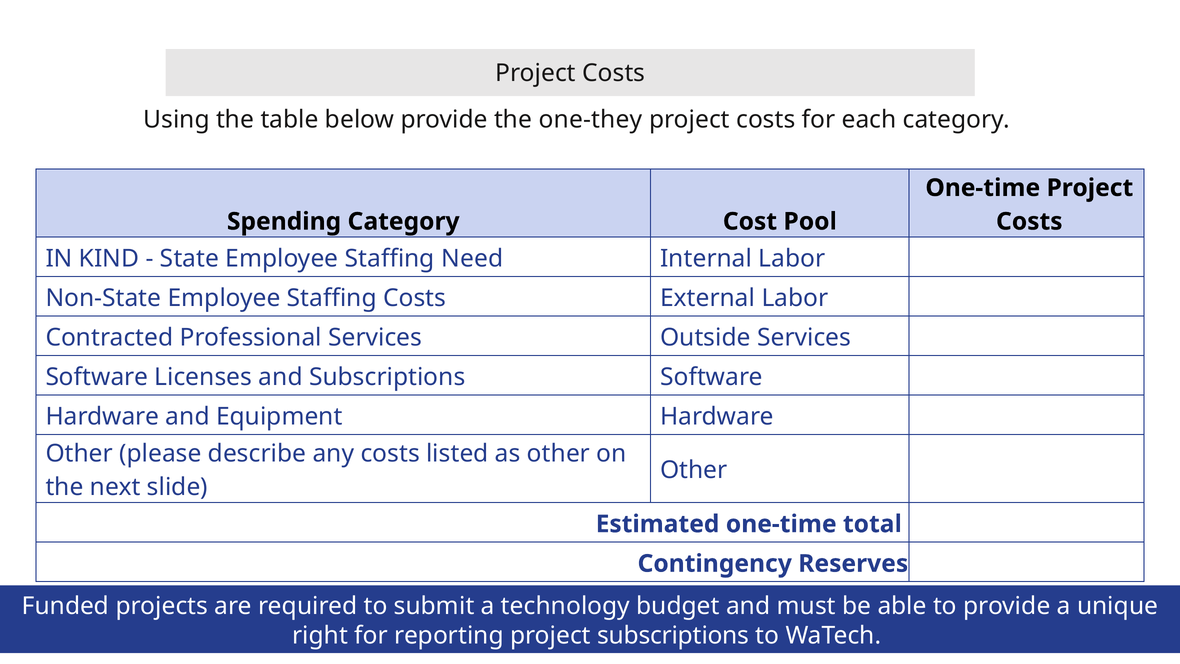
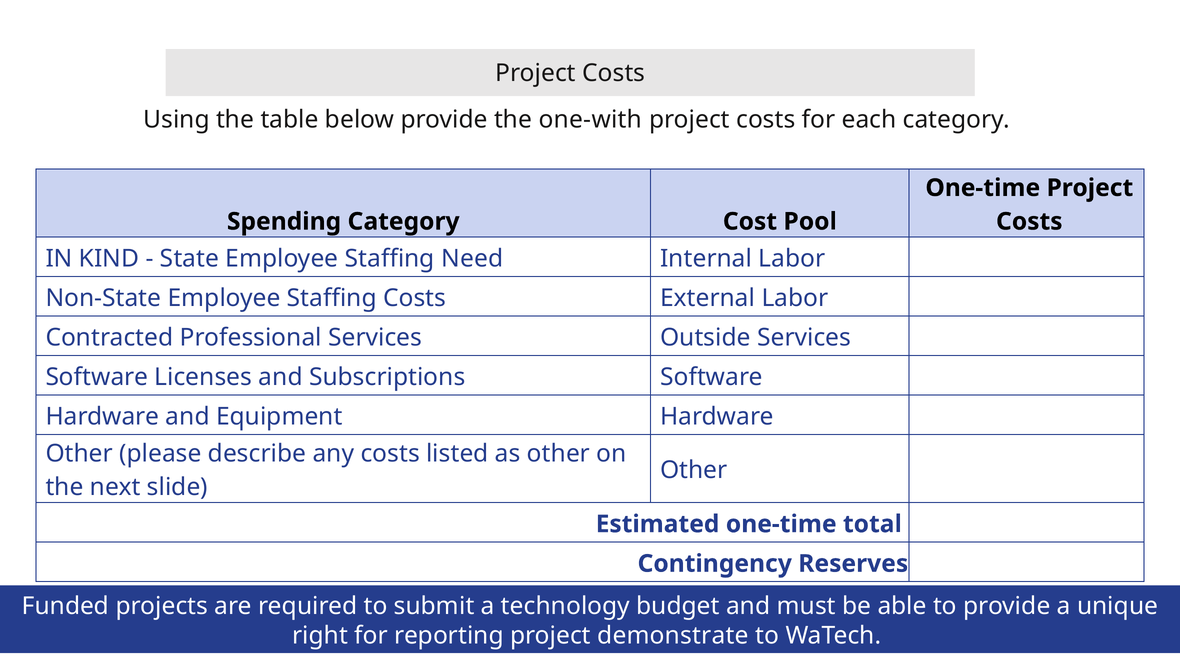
one-they: one-they -> one-with
project subscriptions: subscriptions -> demonstrate
